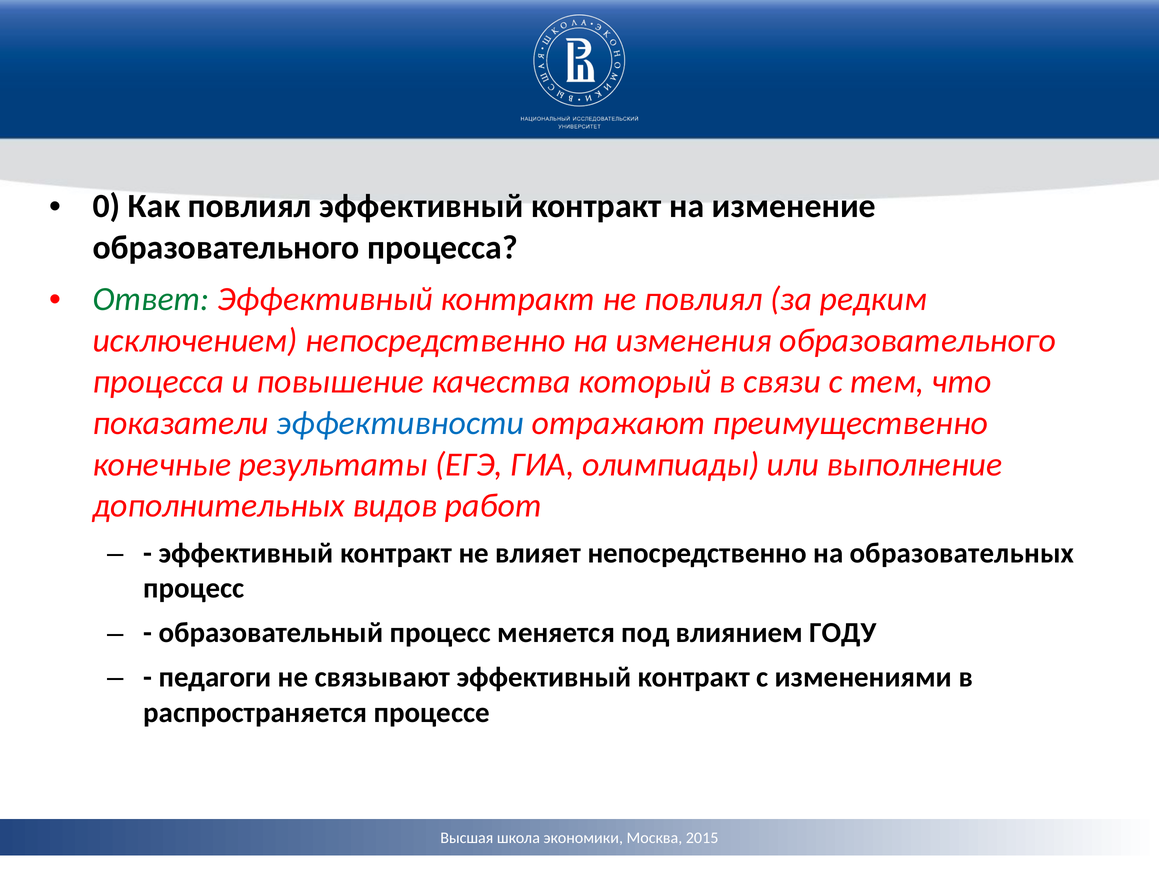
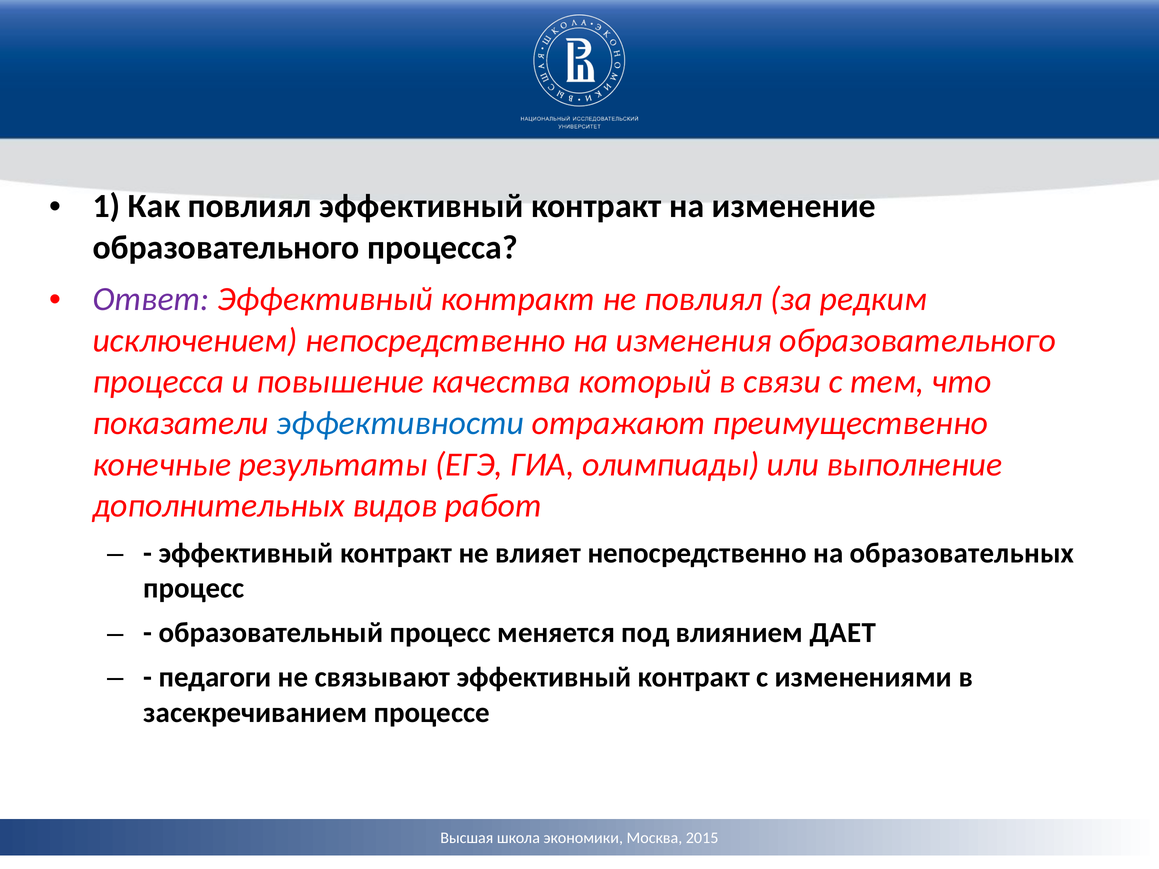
0: 0 -> 1
Ответ colour: green -> purple
ГОДУ: ГОДУ -> ДАЕТ
распространяется: распространяется -> засекречиванием
